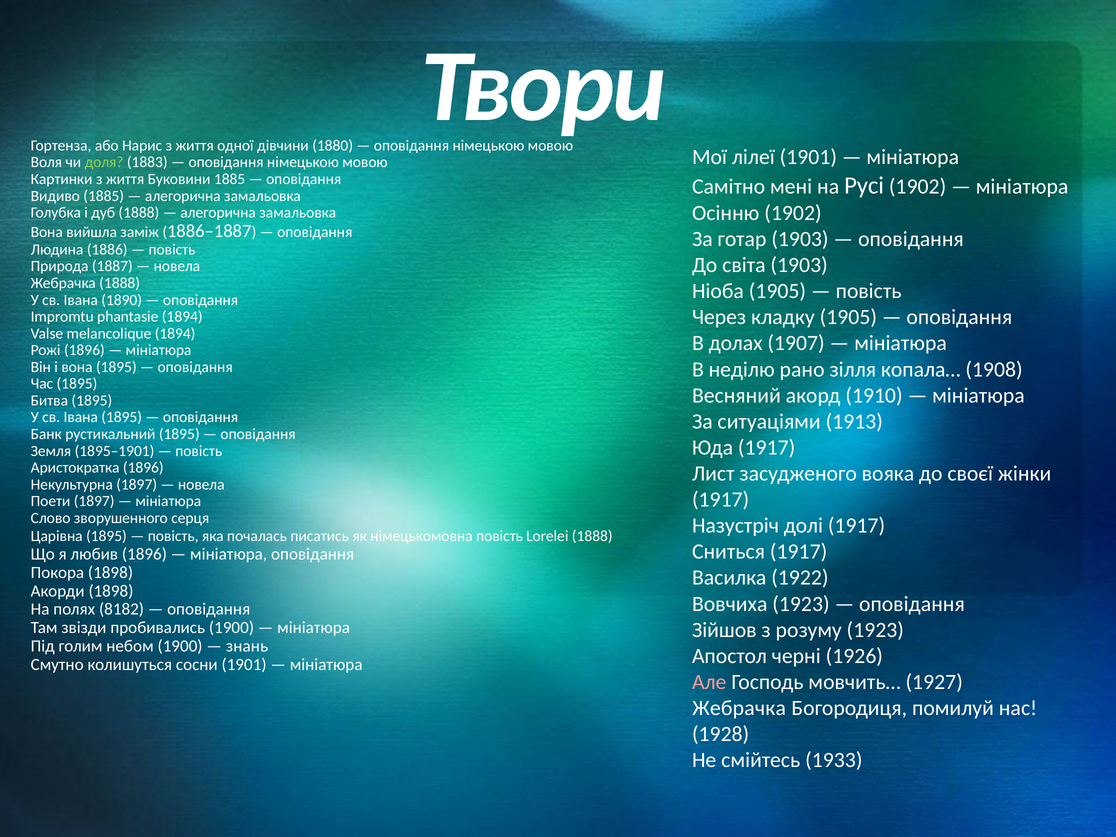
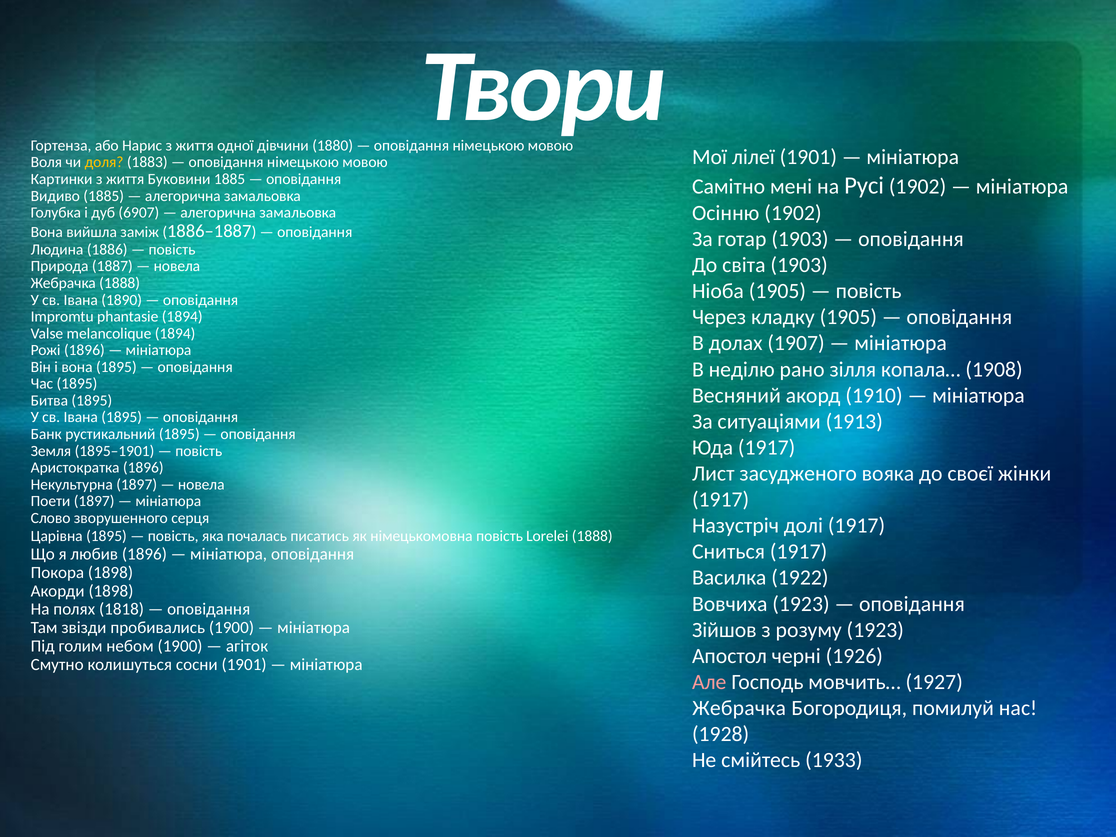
доля colour: light green -> yellow
дуб 1888: 1888 -> 6907
8182: 8182 -> 1818
знань: знань -> агіток
